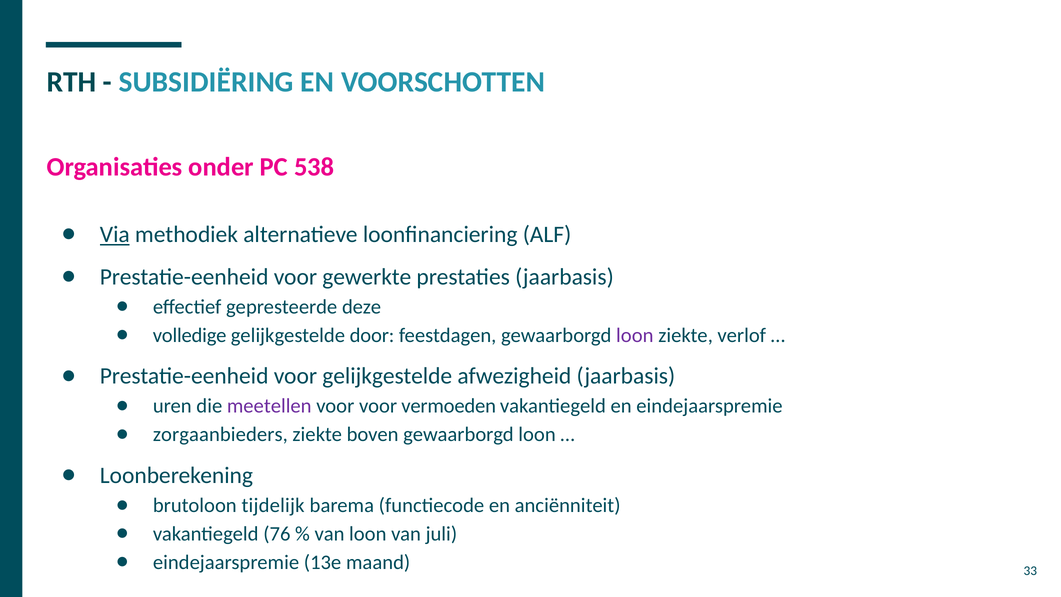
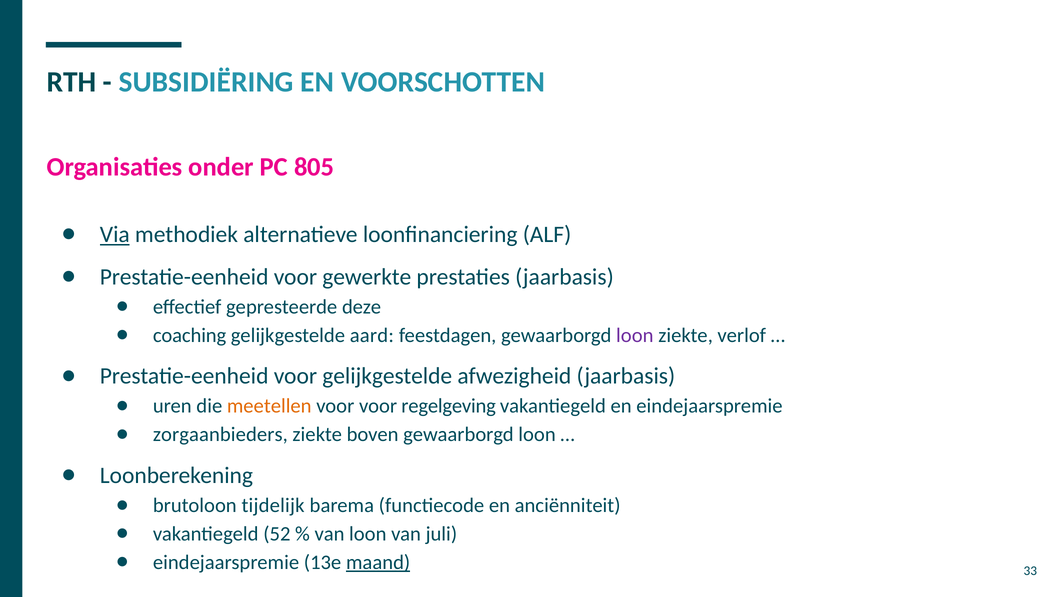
538: 538 -> 805
volledige: volledige -> coaching
door: door -> aard
meetellen colour: purple -> orange
vermoeden: vermoeden -> regelgeving
76: 76 -> 52
maand underline: none -> present
